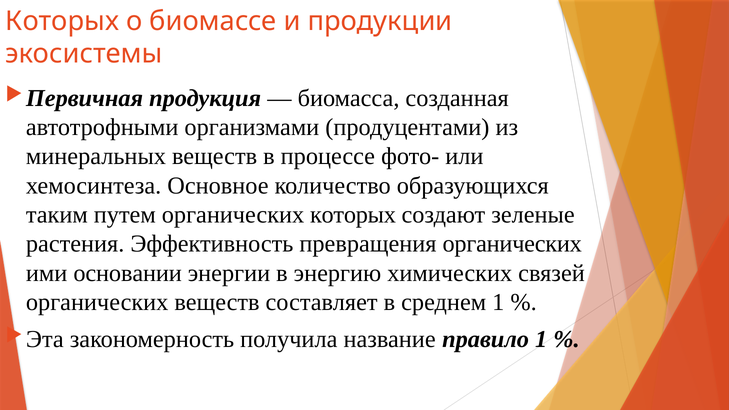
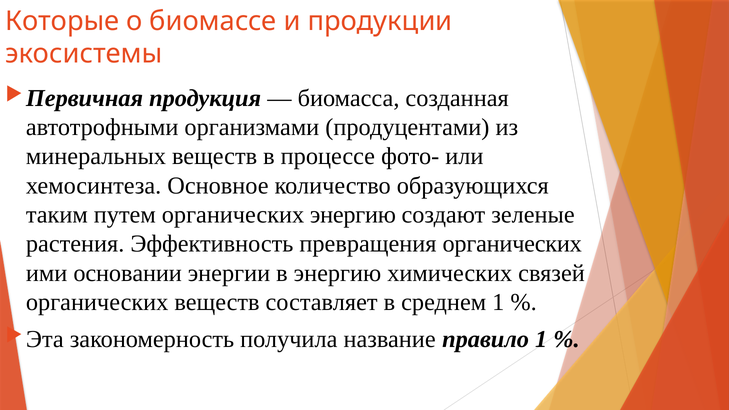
Которых at (62, 21): Которых -> Которые
органических которых: которых -> энергию
